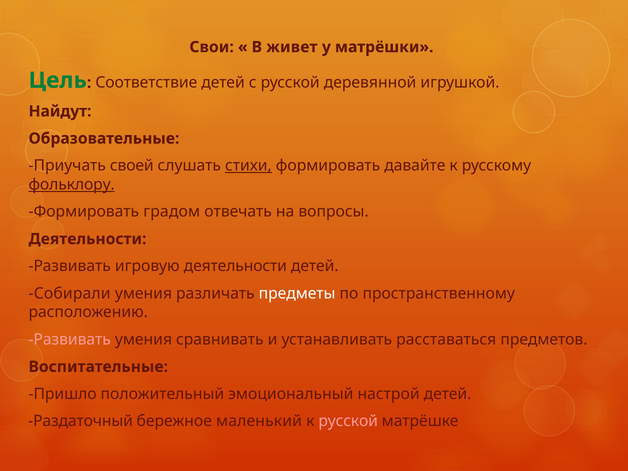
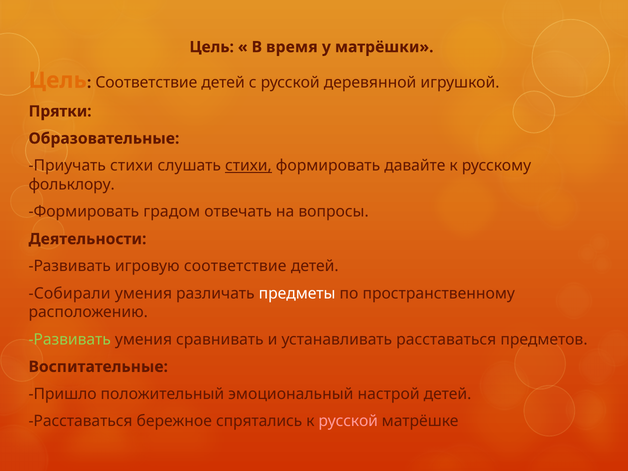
Свои at (212, 47): Свои -> Цель
живет: живет -> время
Цель at (58, 80) colour: green -> orange
Найдут: Найдут -> Прятки
Приучать своей: своей -> стихи
фольклору underline: present -> none
игровую деятельности: деятельности -> соответствие
Развивать at (70, 340) colour: pink -> light green
Раздаточный at (81, 421): Раздаточный -> Расставаться
маленький: маленький -> спрятались
